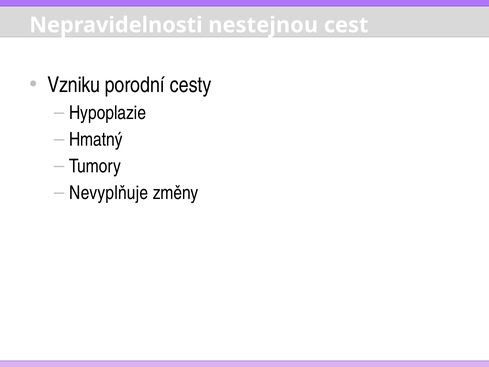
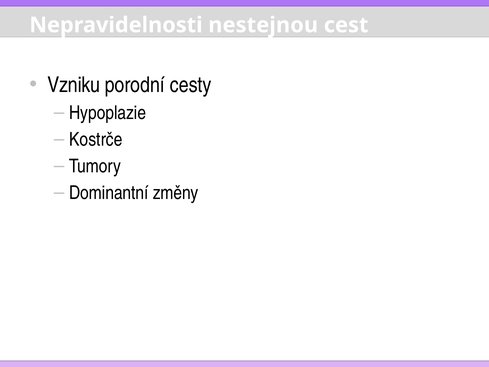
Hmatný: Hmatný -> Kostrče
Nevyplňuje: Nevyplňuje -> Dominantní
